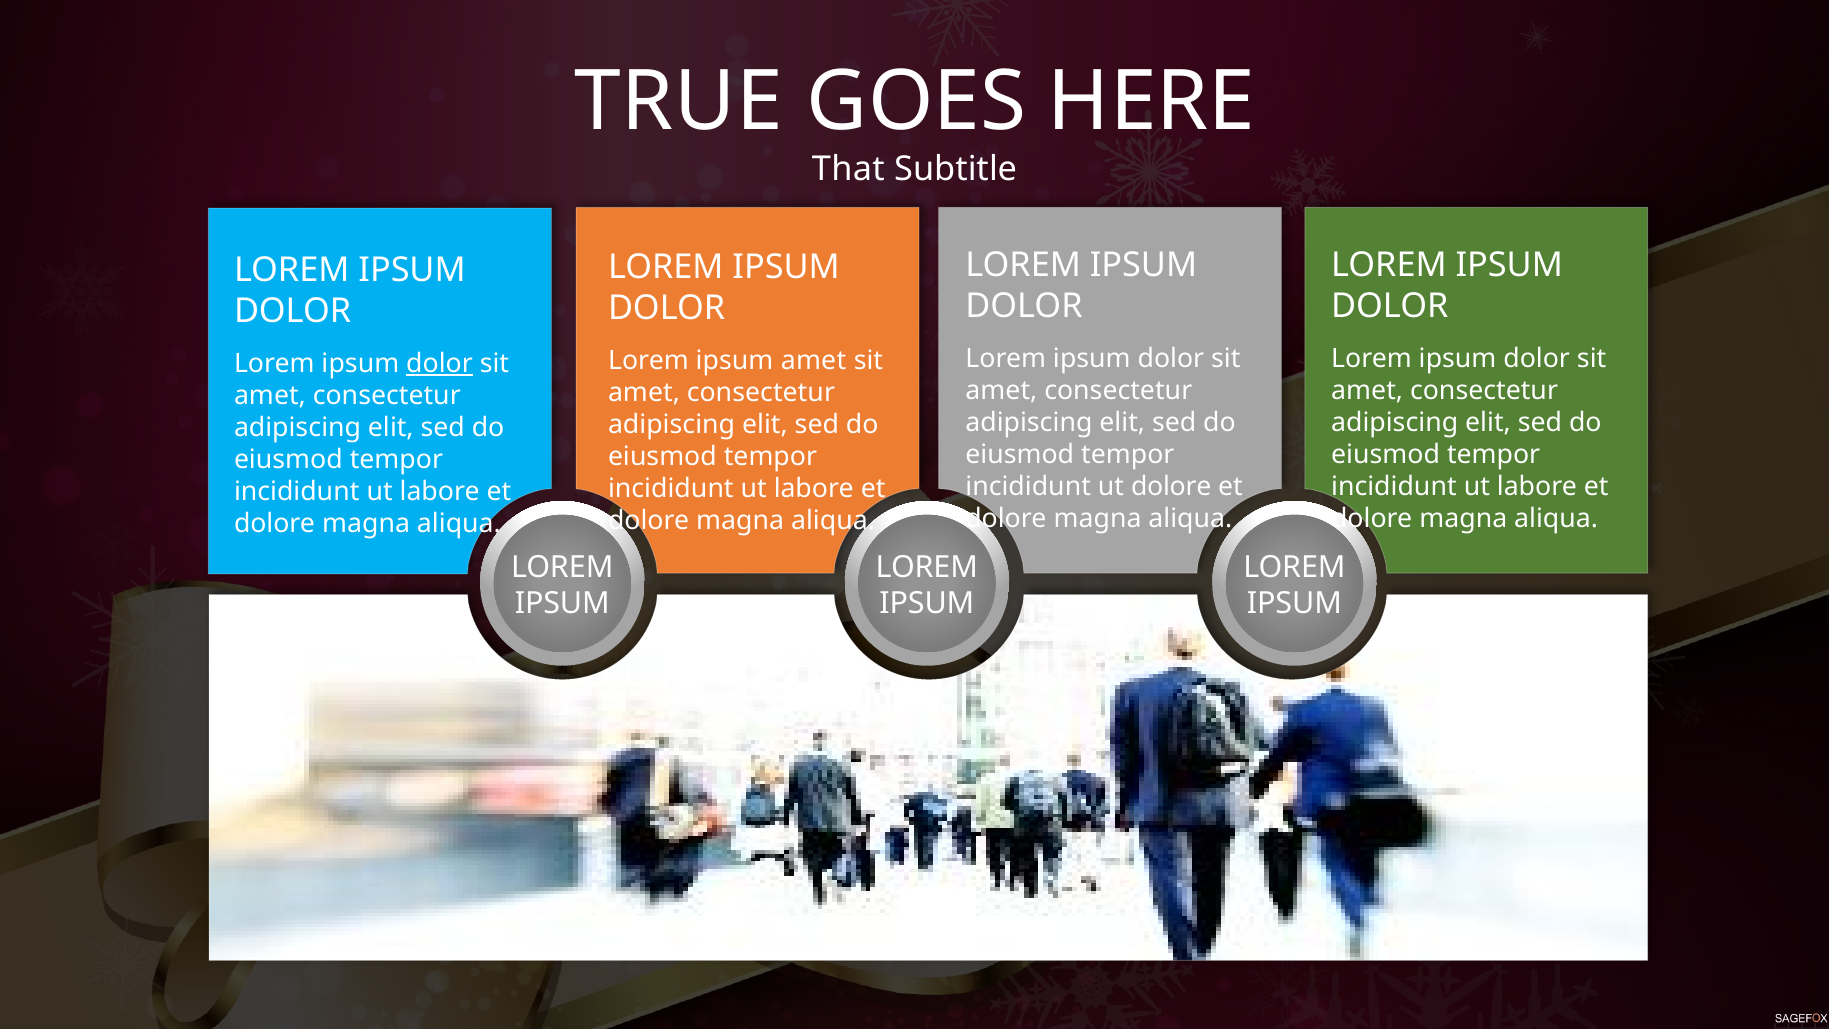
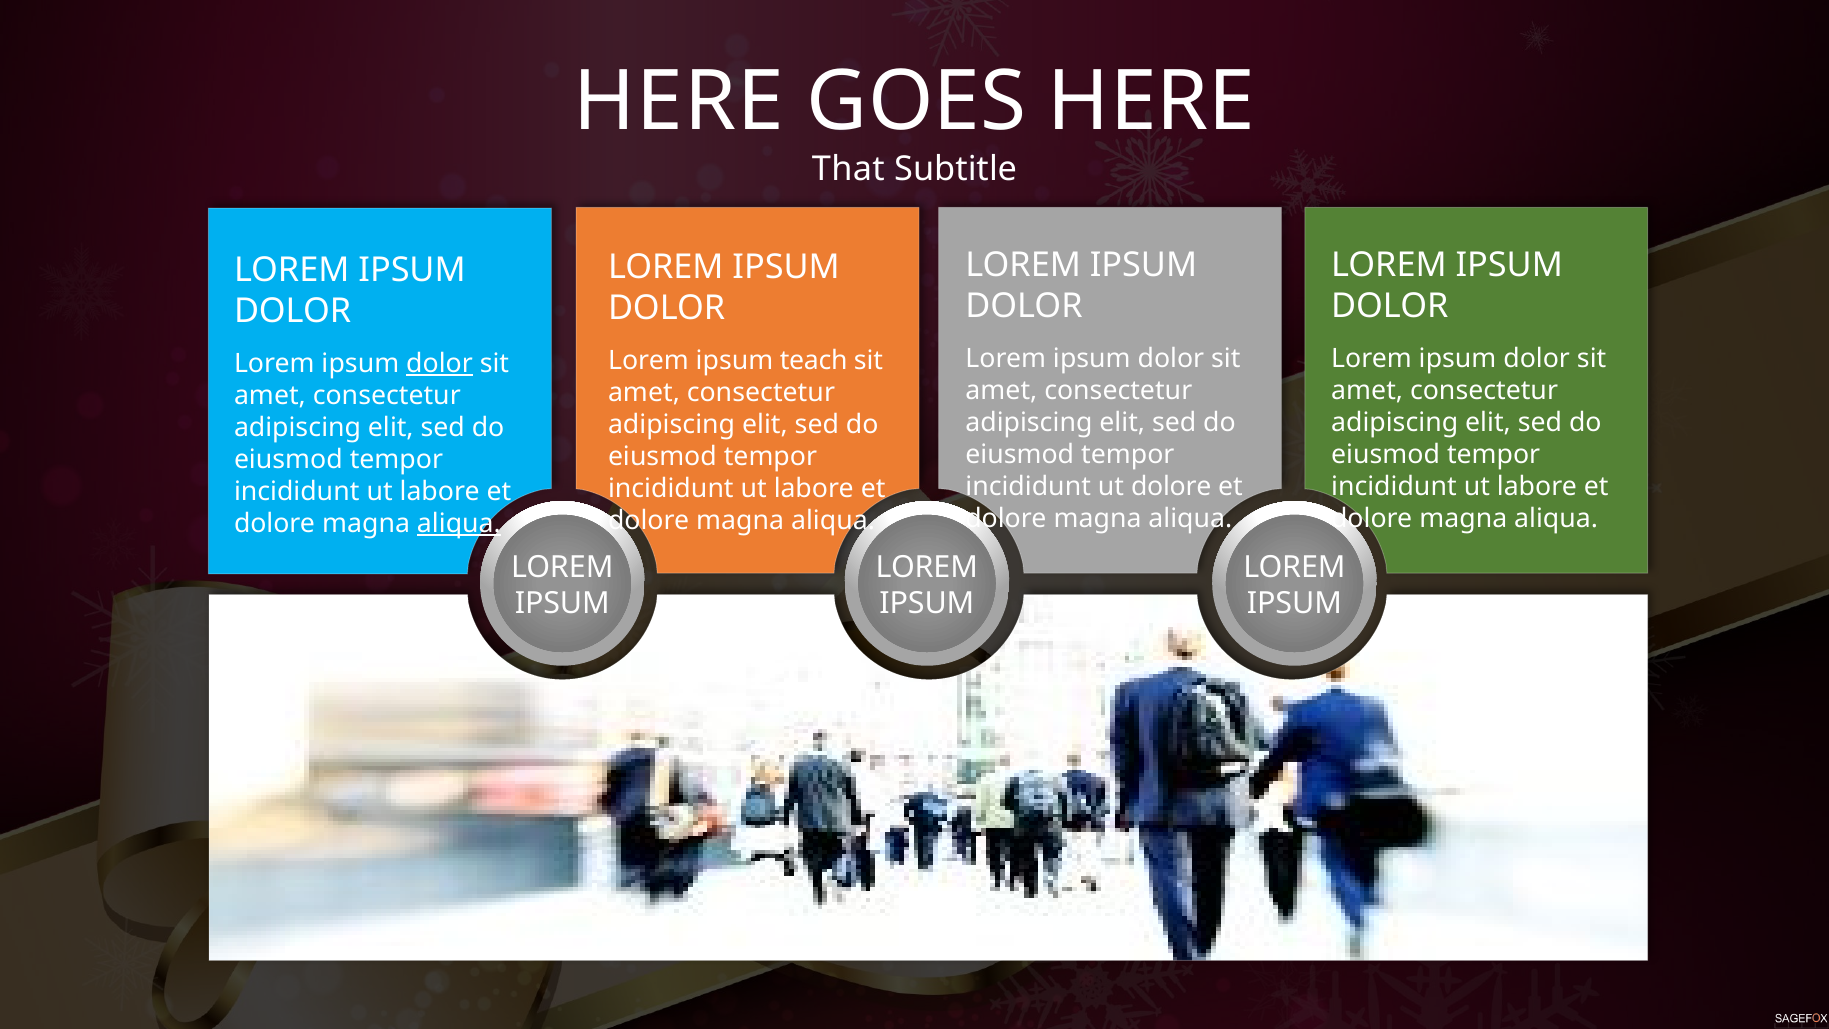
TRUE at (679, 102): TRUE -> HERE
ipsum amet: amet -> teach
aliqua at (459, 523) underline: none -> present
